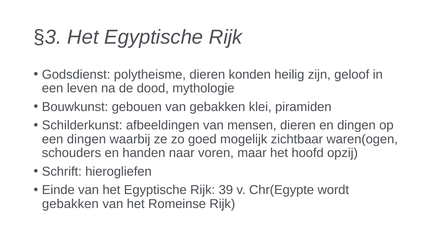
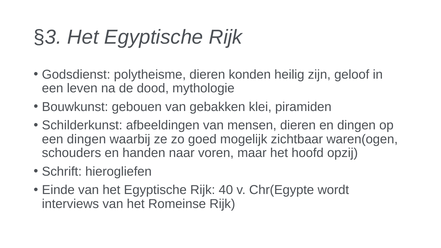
39: 39 -> 40
gebakken at (70, 204): gebakken -> interviews
